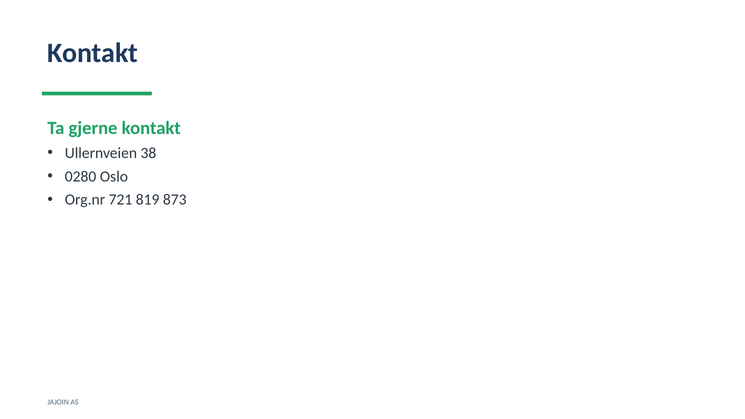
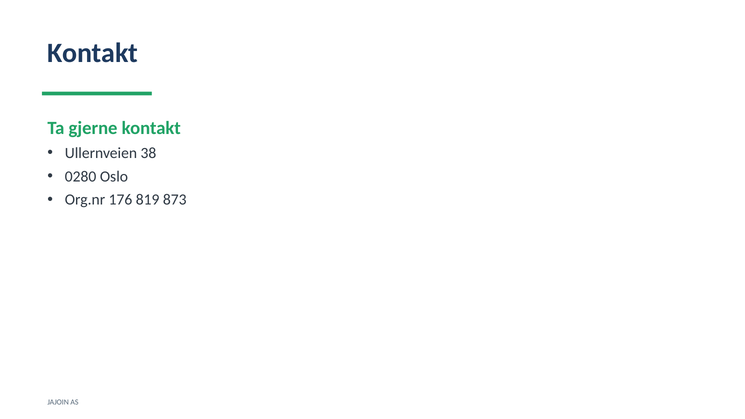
721: 721 -> 176
